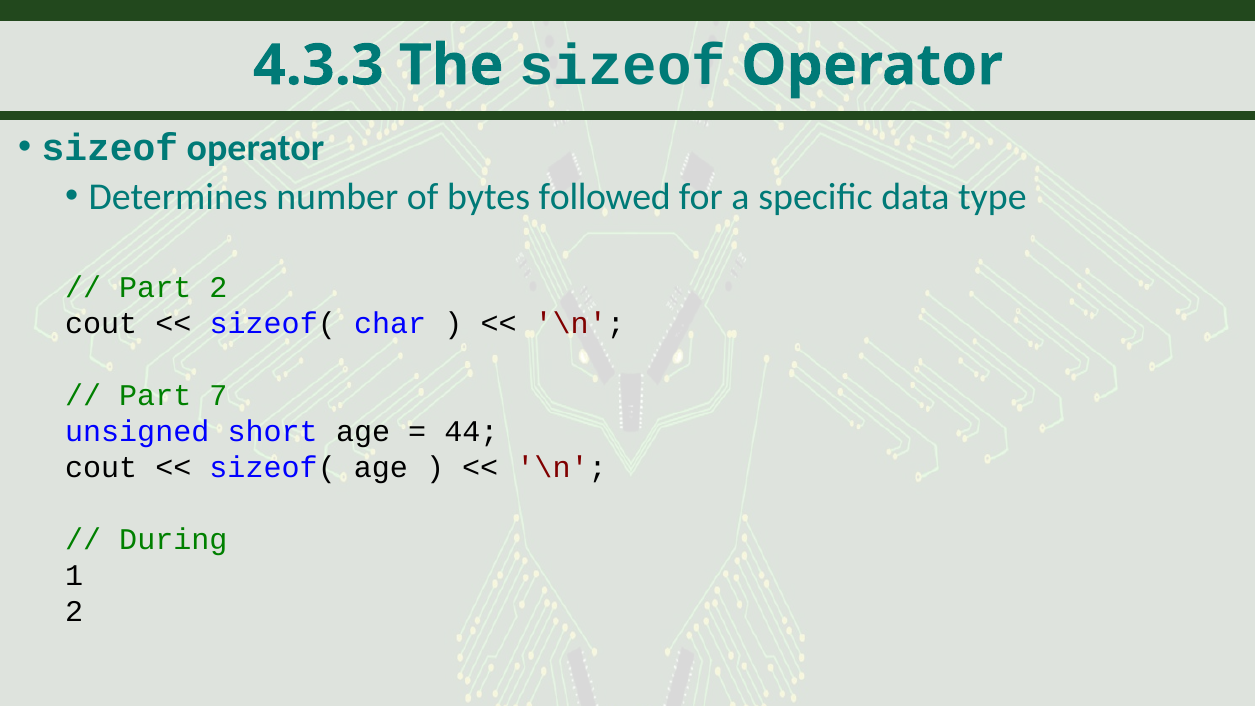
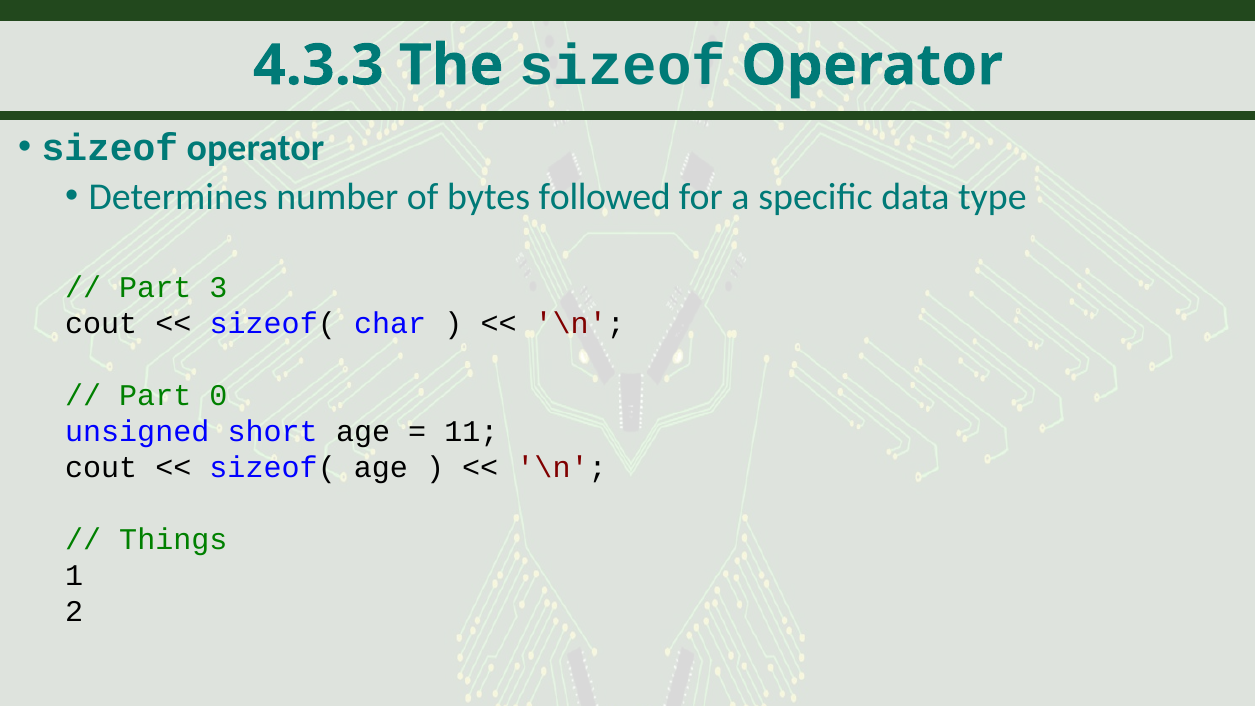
Part 2: 2 -> 3
7: 7 -> 0
44: 44 -> 11
During: During -> Things
